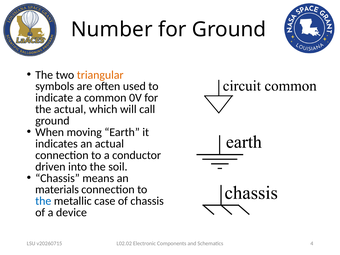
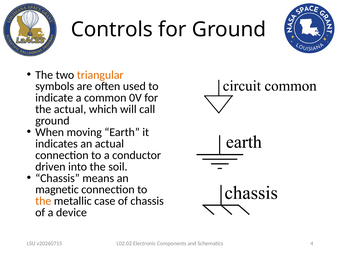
Number: Number -> Controls
materials: materials -> magnetic
the at (43, 201) colour: blue -> orange
